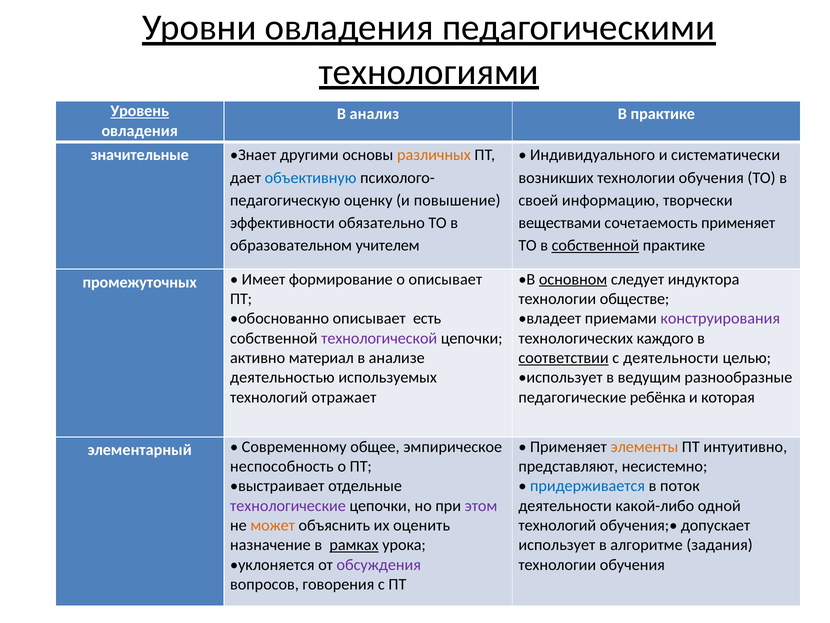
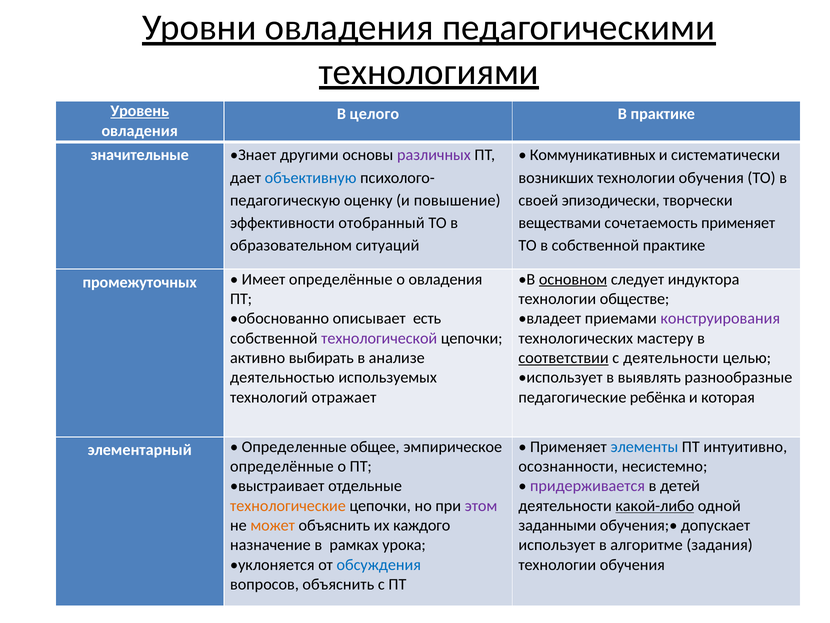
анализ: анализ -> целого
различных colour: orange -> purple
Индивидуального: Индивидуального -> Коммуникативных
информацию: информацию -> эпизодически
обязательно: обязательно -> отобранный
учителем: учителем -> ситуаций
собственной at (595, 245) underline: present -> none
Имеет формирование: формирование -> определённые
о описывает: описывает -> овладения
каждого: каждого -> мастеру
материал: материал -> выбирать
ведущим: ведущим -> выявлять
элементы colour: orange -> blue
Современному: Современному -> Определенные
неспособность at (282, 466): неспособность -> определённые
представляют: представляют -> осознанности
придерживается colour: blue -> purple
поток: поток -> детей
технологические colour: purple -> orange
какой-либо underline: none -> present
оценить: оценить -> каждого
технологий at (557, 525): технологий -> заданными
рамках underline: present -> none
обсуждения colour: purple -> blue
вопросов говорения: говорения -> объяснить
